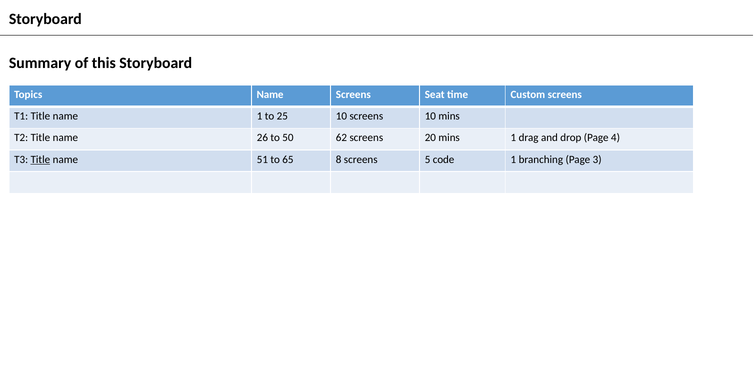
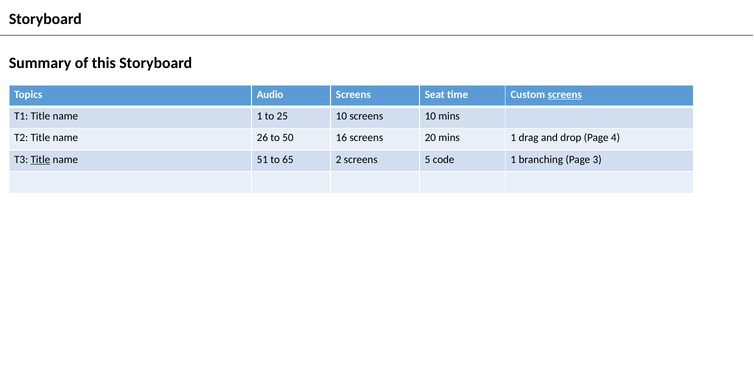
Topics Name: Name -> Audio
screens at (565, 94) underline: none -> present
62: 62 -> 16
8: 8 -> 2
